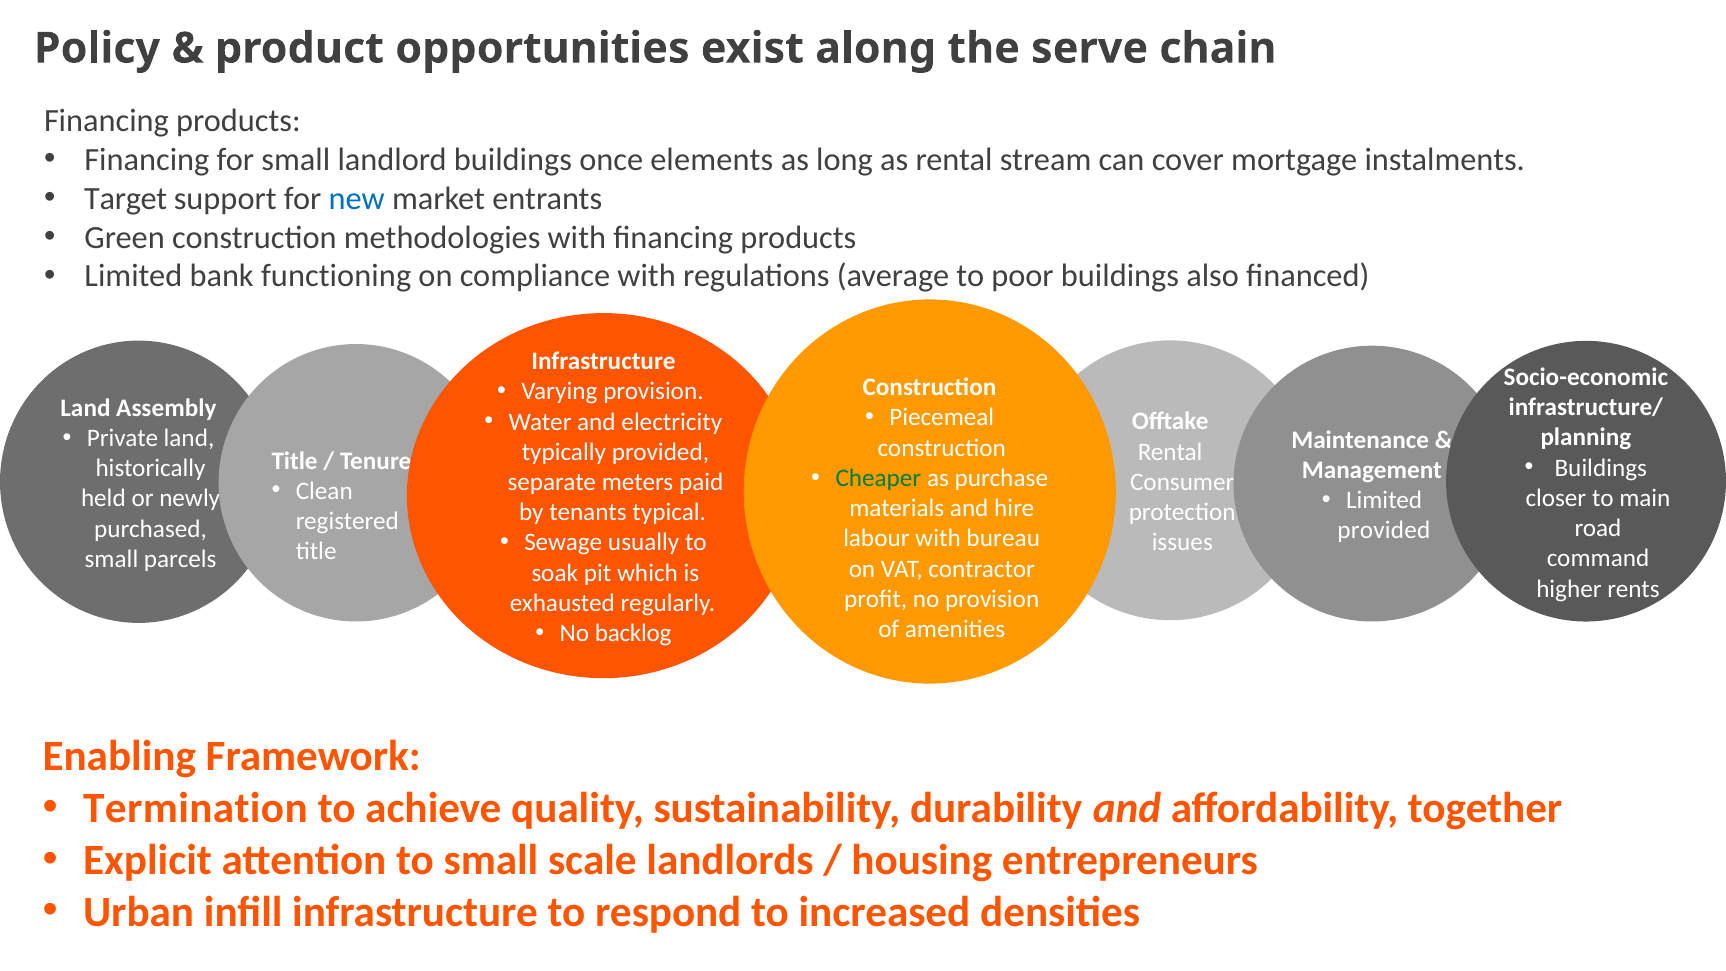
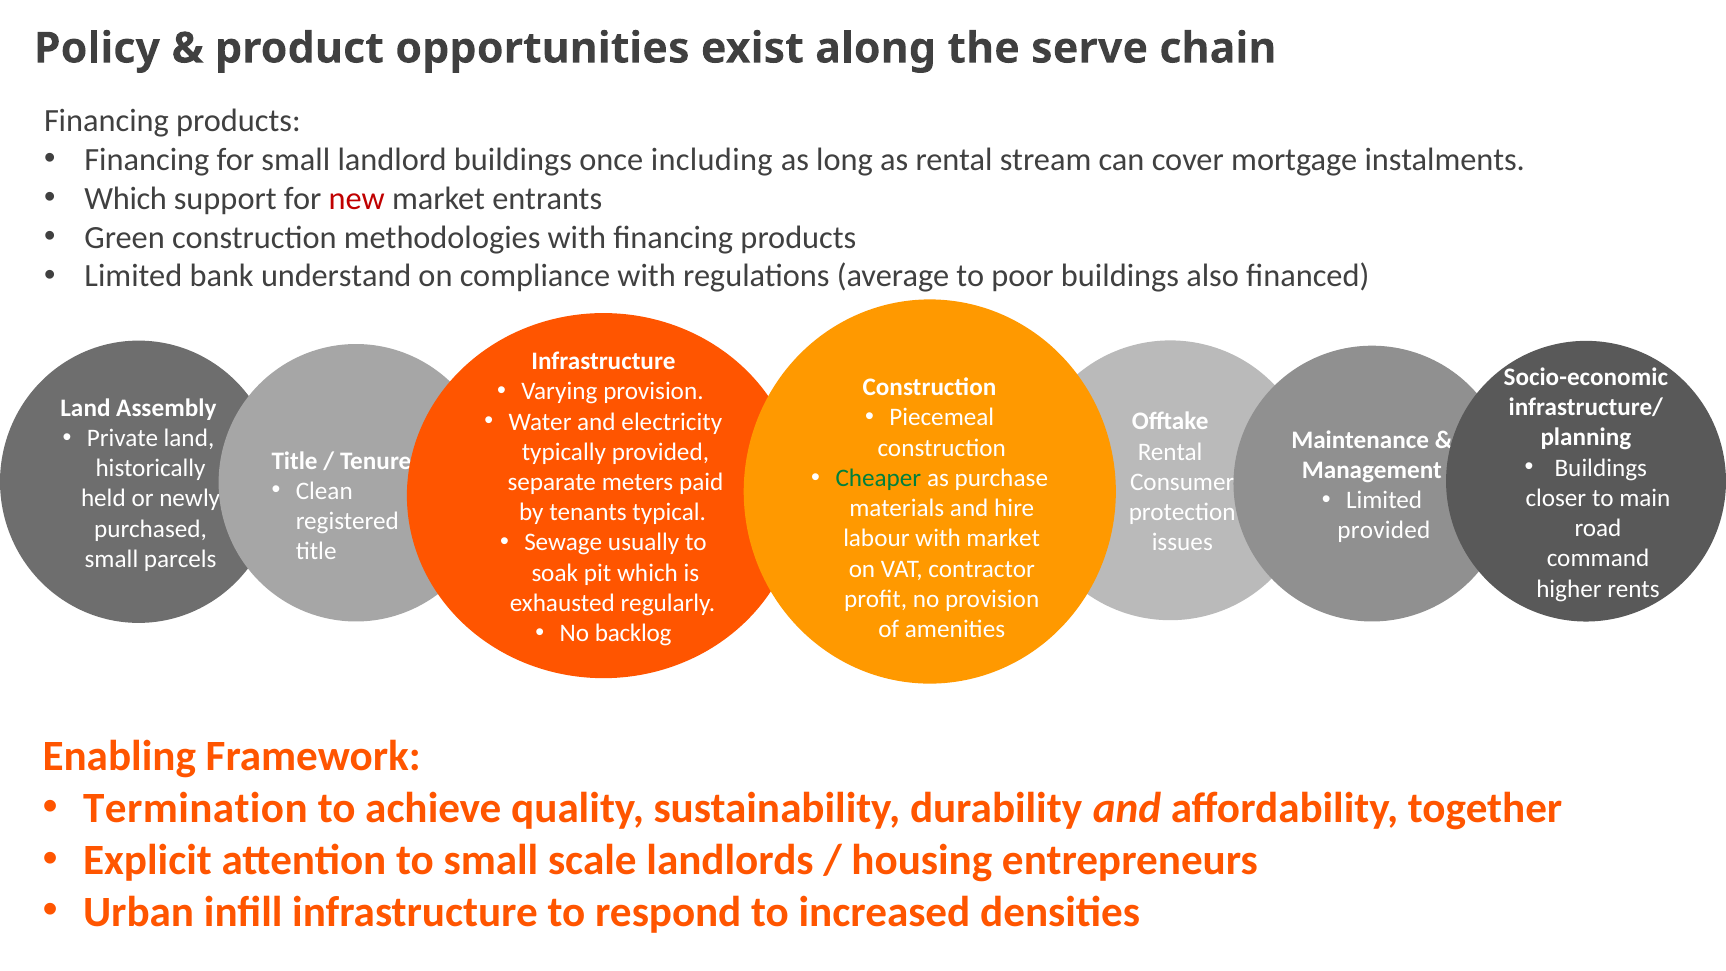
elements: elements -> including
Target at (126, 198): Target -> Which
new colour: blue -> red
functioning: functioning -> understand
with bureau: bureau -> market
